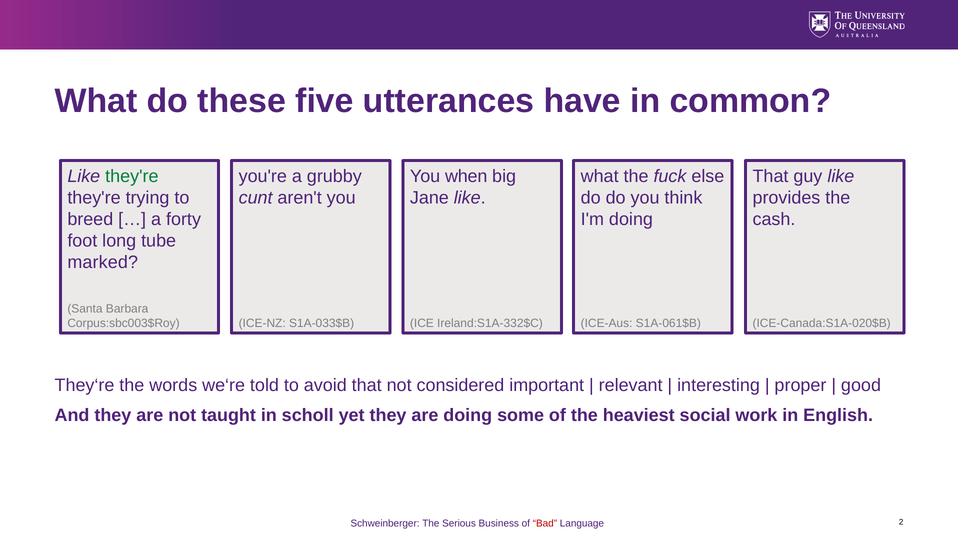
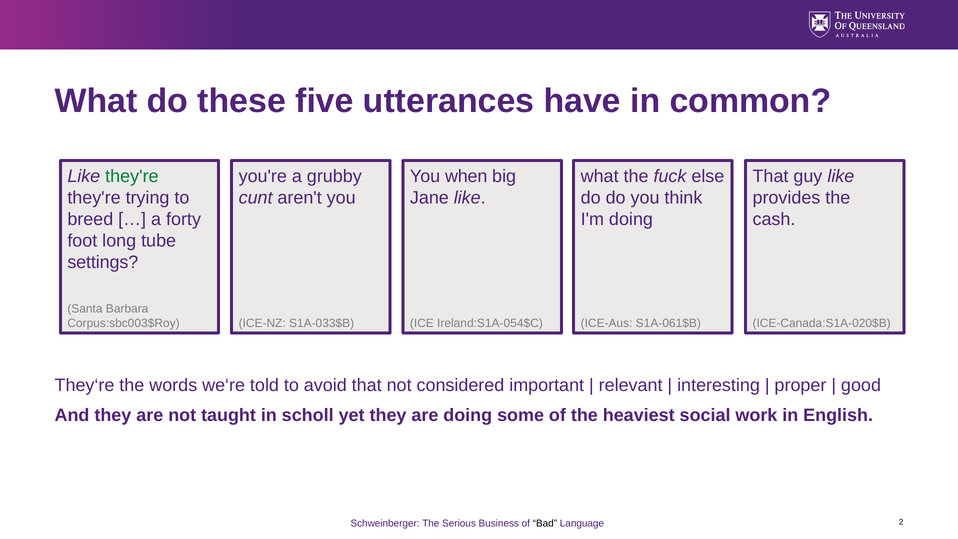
marked: marked -> settings
Ireland:S1A‐332$C: Ireland:S1A‐332$C -> Ireland:S1A‐054$C
Bad colour: red -> black
